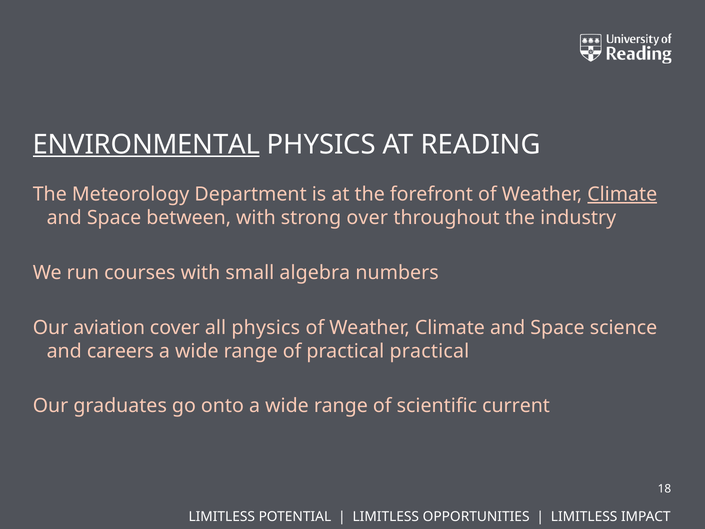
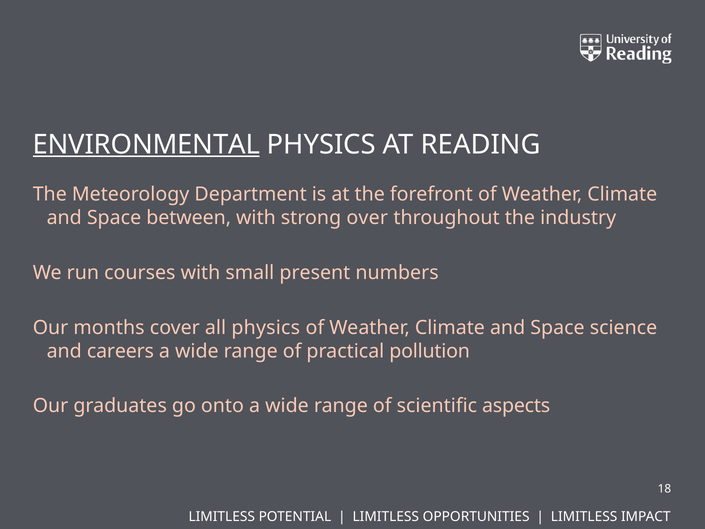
Climate at (622, 194) underline: present -> none
algebra: algebra -> present
aviation: aviation -> months
practical practical: practical -> pollution
current: current -> aspects
